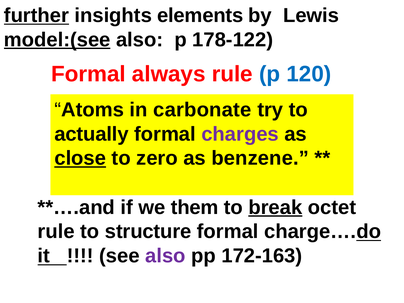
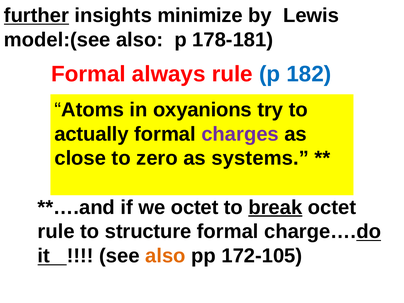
elements: elements -> minimize
model:(see underline: present -> none
178-122: 178-122 -> 178-181
120: 120 -> 182
carbonate: carbonate -> oxyanions
close underline: present -> none
benzene: benzene -> systems
we them: them -> octet
also at (165, 256) colour: purple -> orange
172-163: 172-163 -> 172-105
